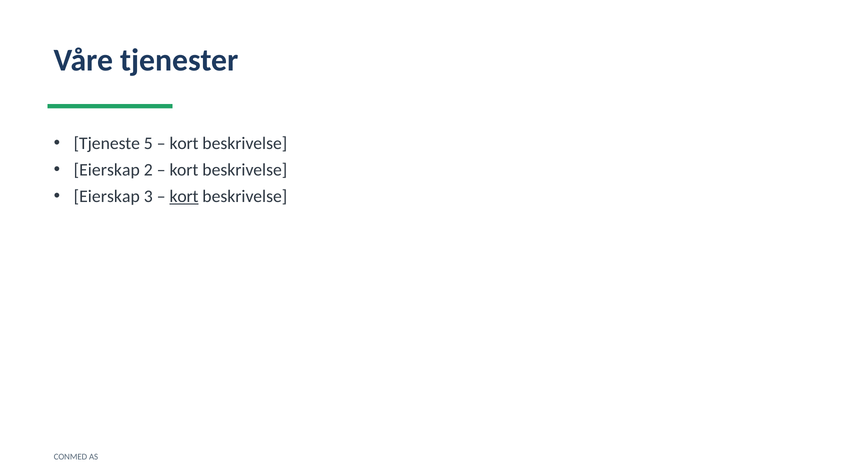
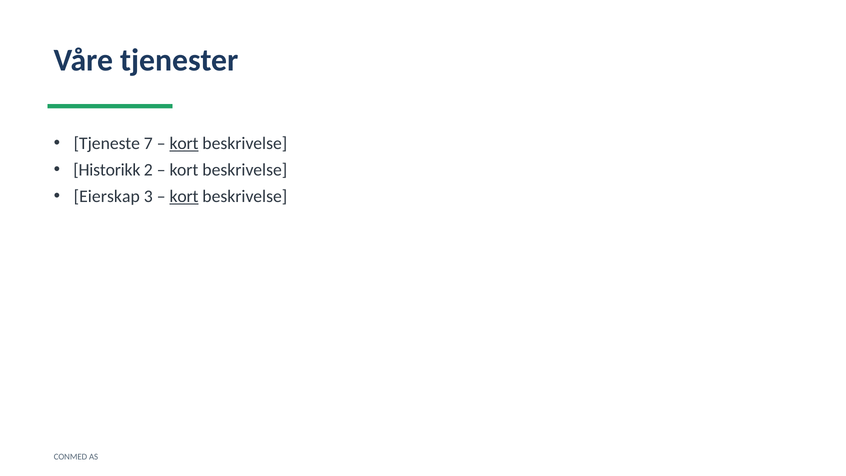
5: 5 -> 7
kort at (184, 143) underline: none -> present
Eierskap at (107, 170): Eierskap -> Historikk
